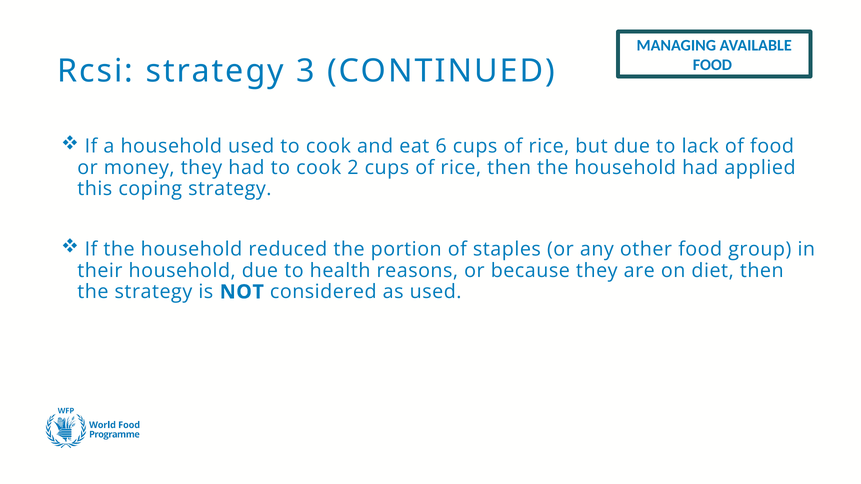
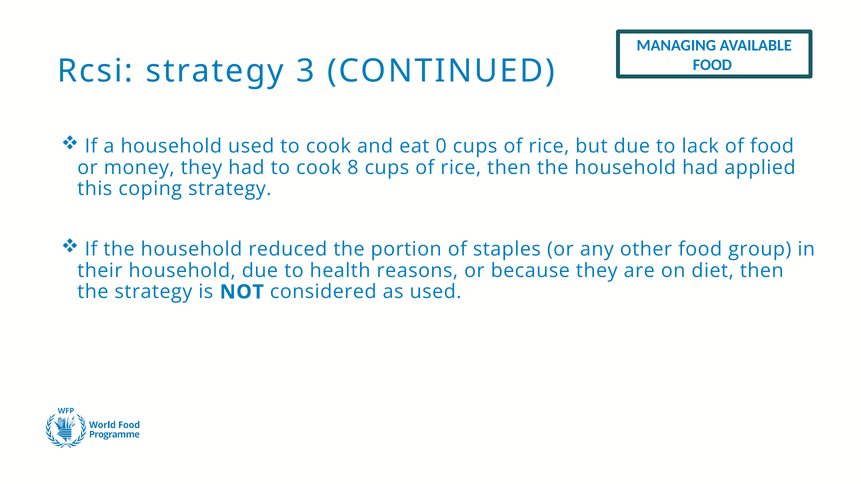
6: 6 -> 0
2: 2 -> 8
